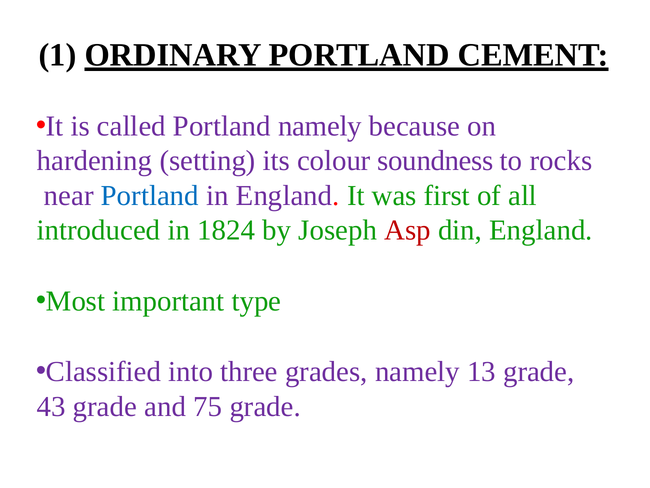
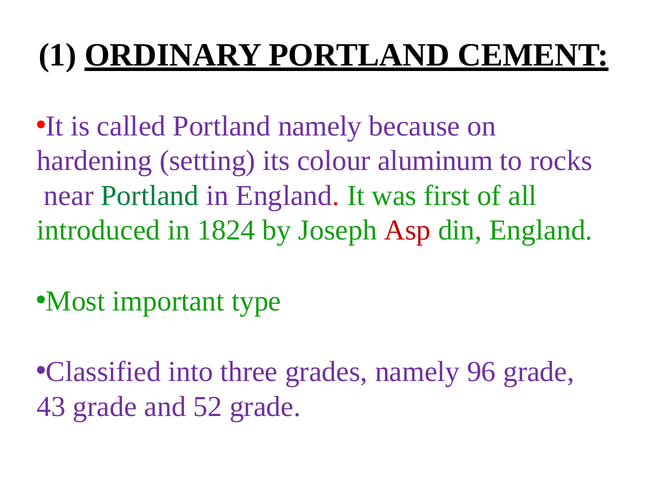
soundness: soundness -> aluminum
Portland at (150, 195) colour: blue -> green
13: 13 -> 96
75: 75 -> 52
